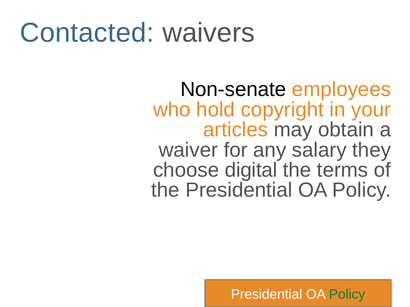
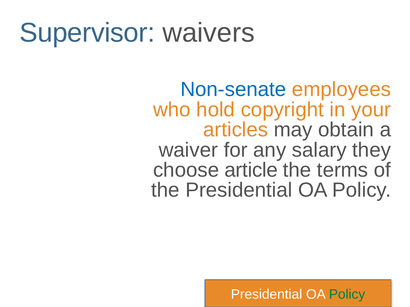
Contacted: Contacted -> Supervisor
Non-senate colour: black -> blue
digital: digital -> article
